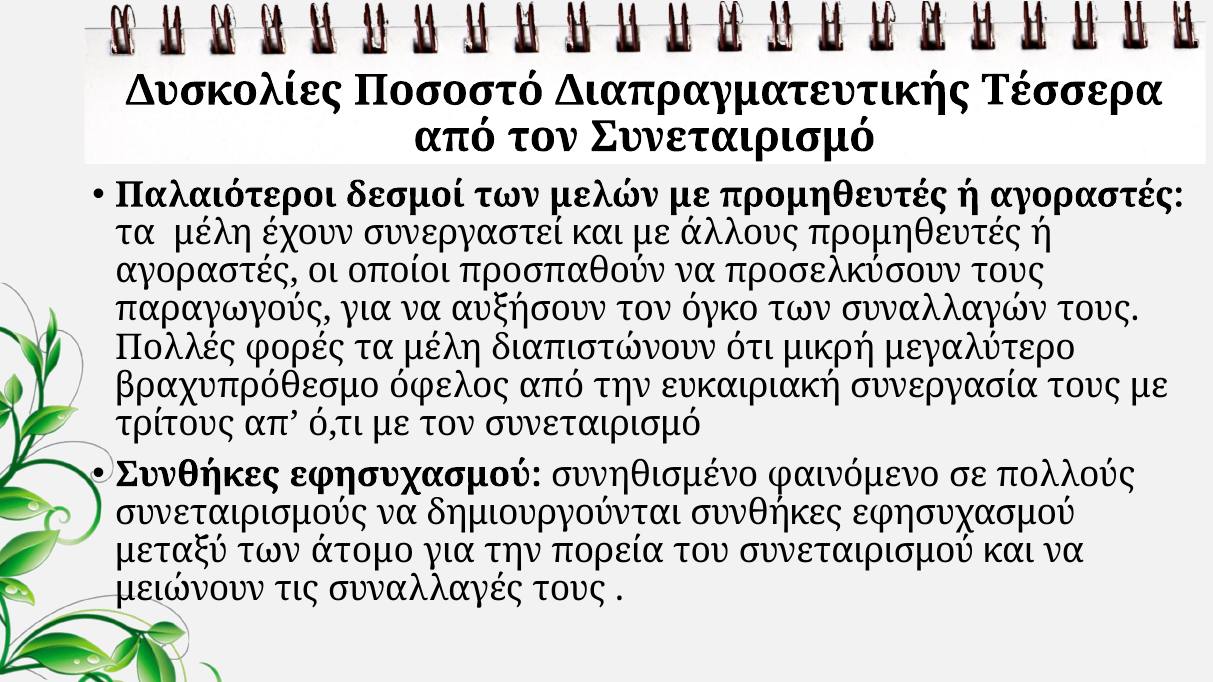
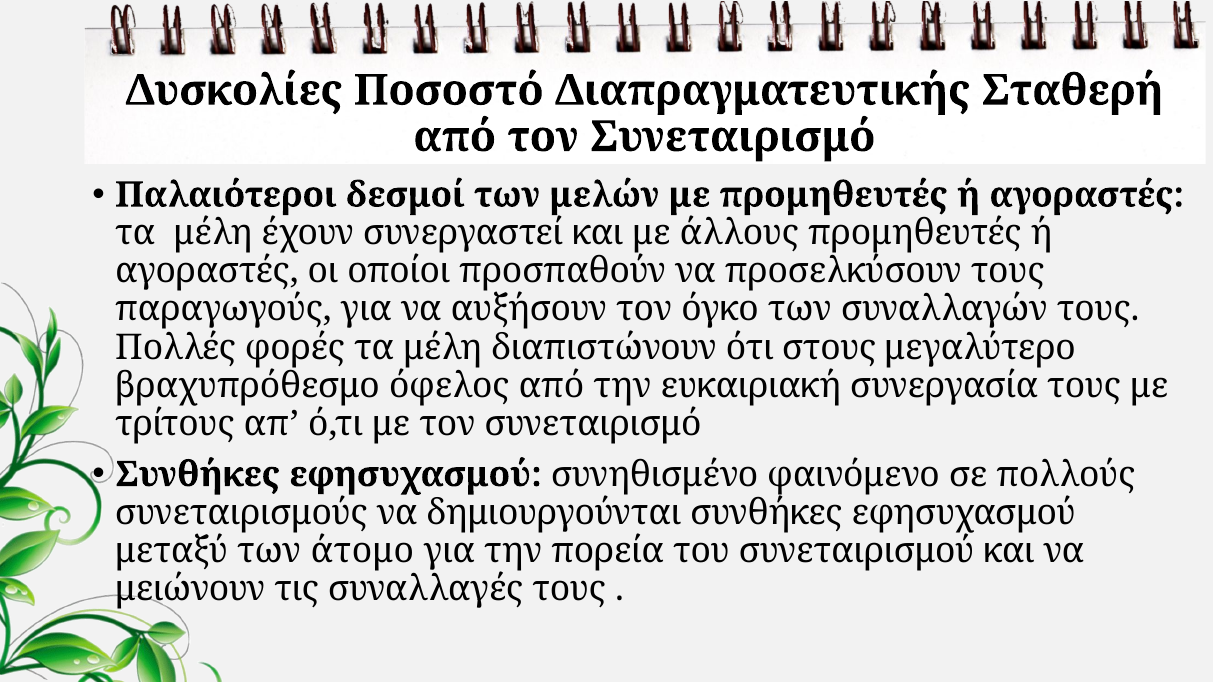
Τέσσερα: Τέσσερα -> Σταθερή
μικρή: μικρή -> στους
